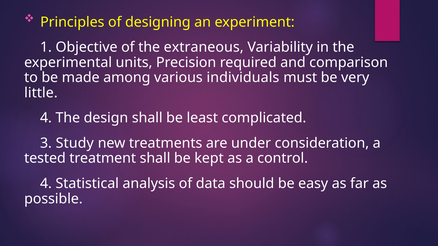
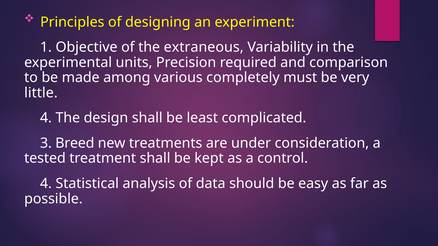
individuals: individuals -> completely
Study: Study -> Breed
